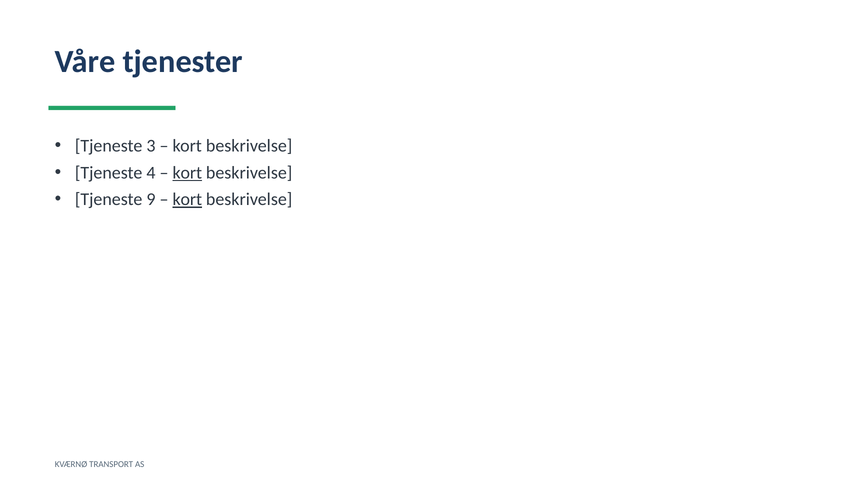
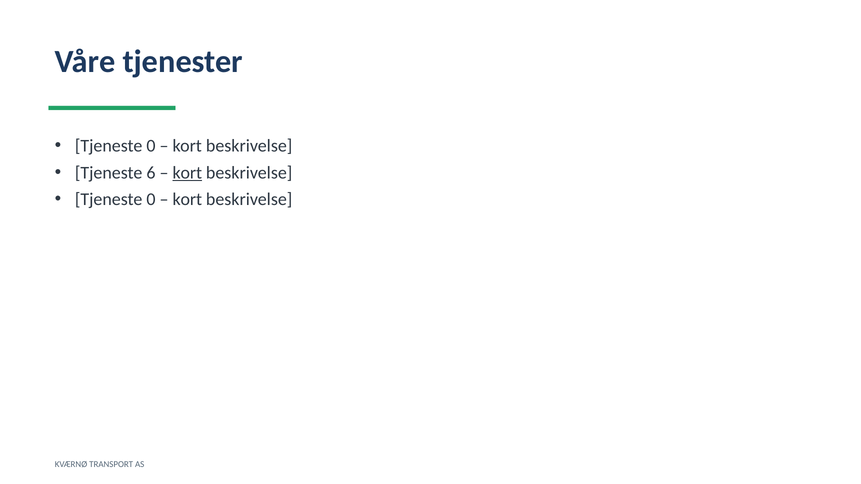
3 at (151, 146): 3 -> 0
4: 4 -> 6
9 at (151, 200): 9 -> 0
kort at (187, 200) underline: present -> none
